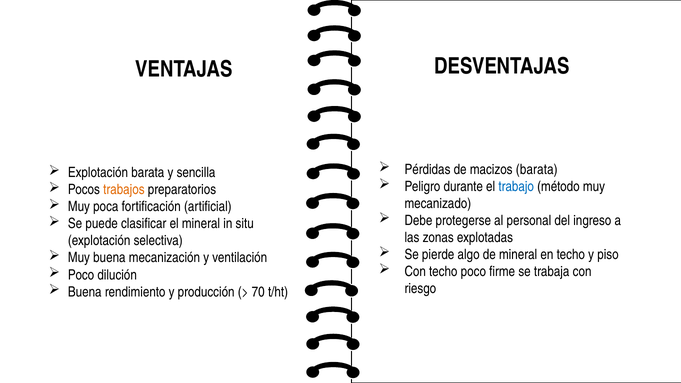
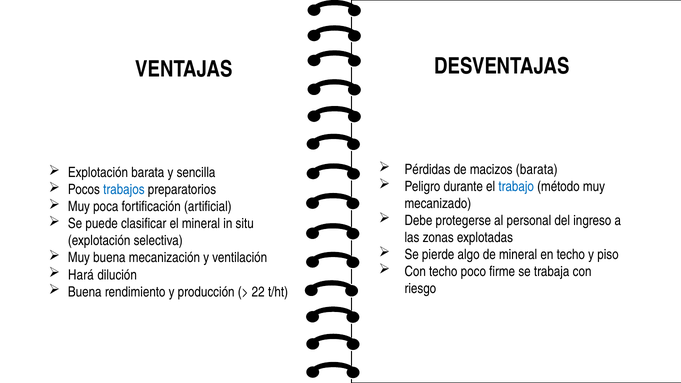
trabajos colour: orange -> blue
Poco at (81, 275): Poco -> Hará
70: 70 -> 22
